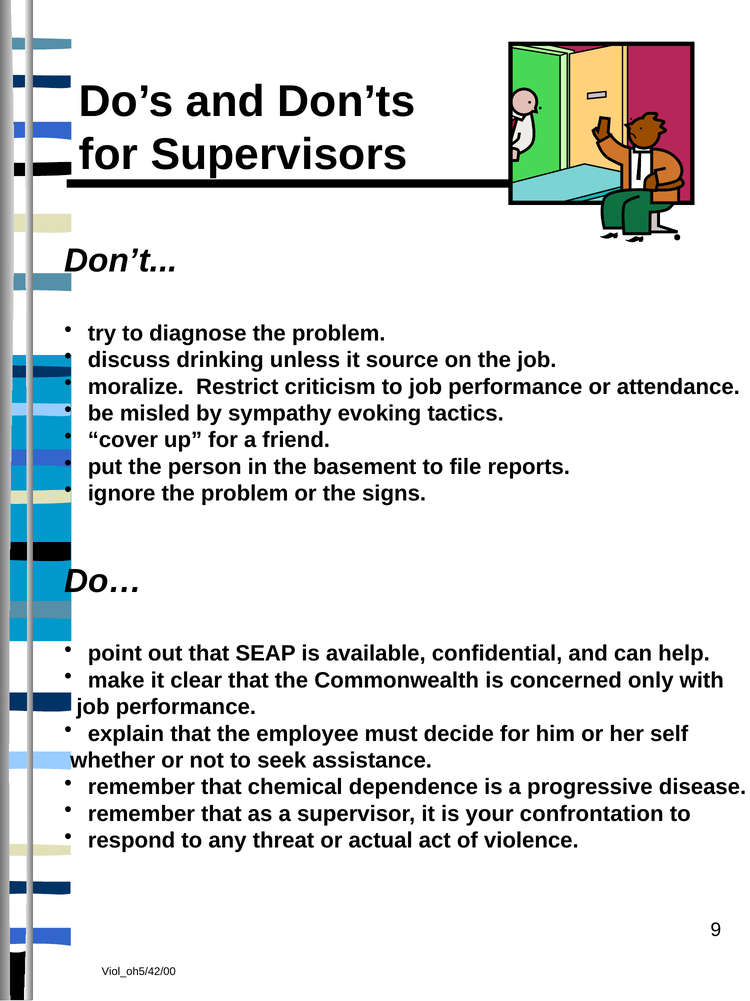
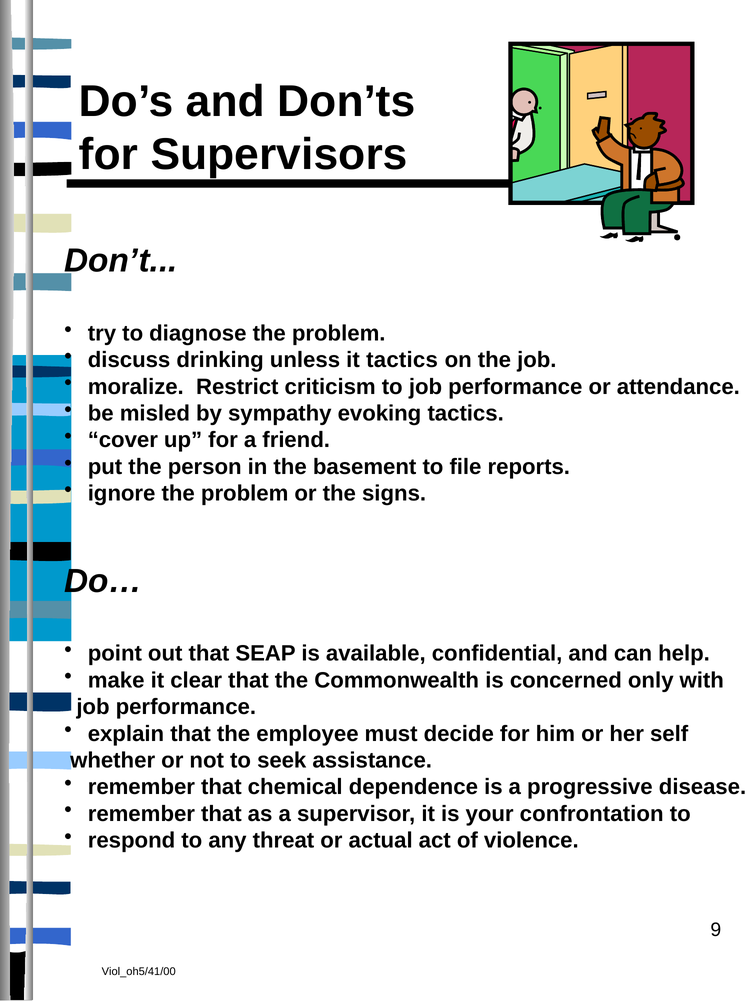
it source: source -> tactics
Viol_oh5/42/00: Viol_oh5/42/00 -> Viol_oh5/41/00
